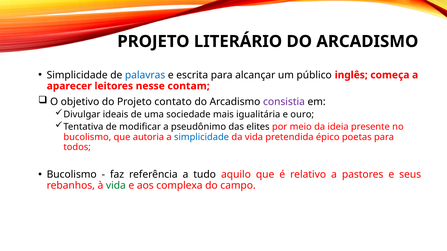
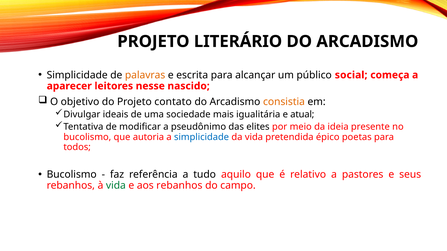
palavras colour: blue -> orange
inglês: inglês -> social
contam: contam -> nascido
consistia colour: purple -> orange
ouro: ouro -> atual
aos complexa: complexa -> rebanhos
